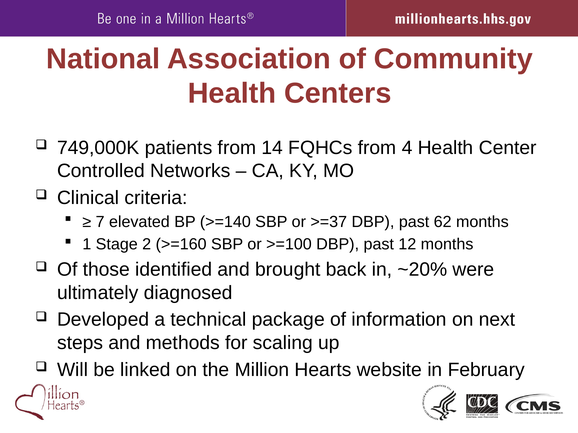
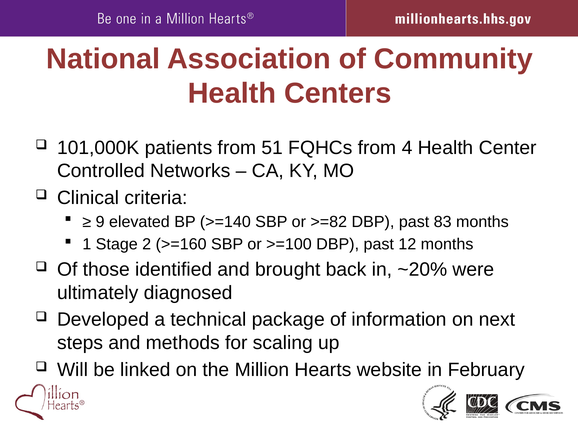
749,000K: 749,000K -> 101,000K
14: 14 -> 51
7: 7 -> 9
>=37: >=37 -> >=82
62: 62 -> 83
